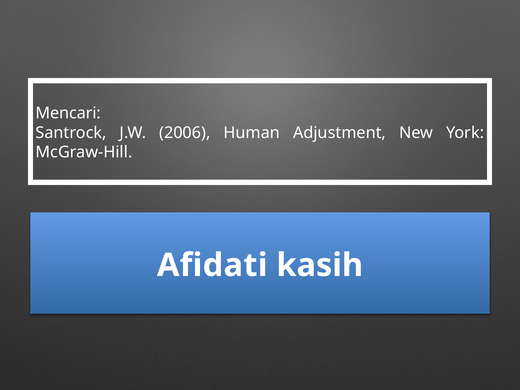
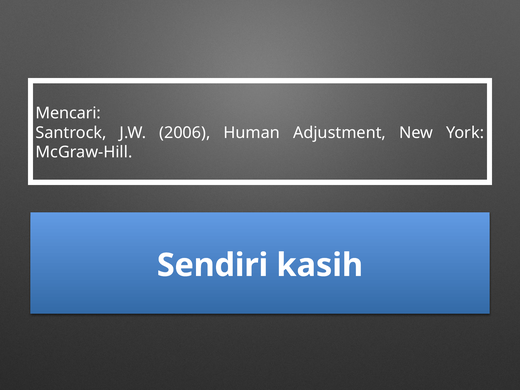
Afidati: Afidati -> Sendiri
